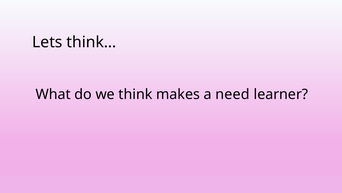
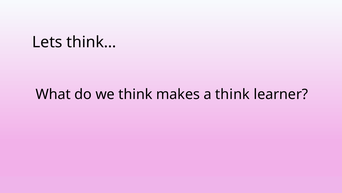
a need: need -> think
